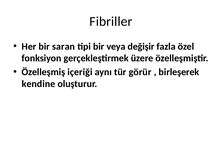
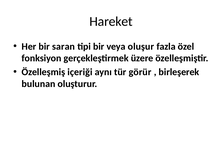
Fibriller: Fibriller -> Hareket
değişir: değişir -> oluşur
kendine: kendine -> bulunan
